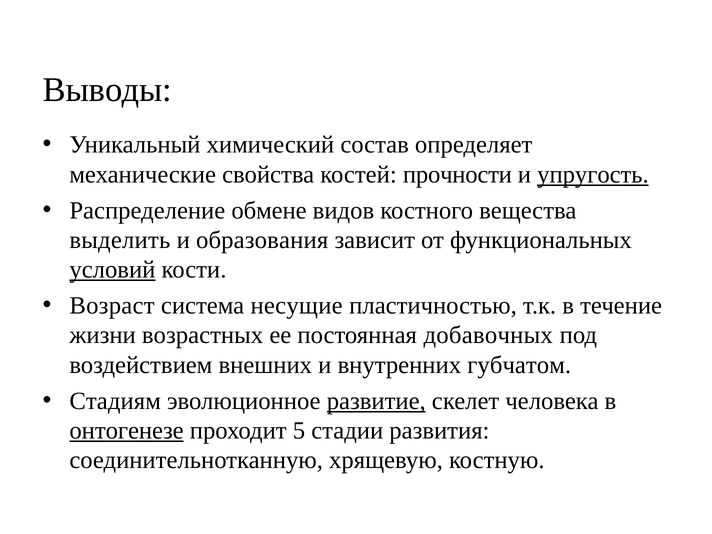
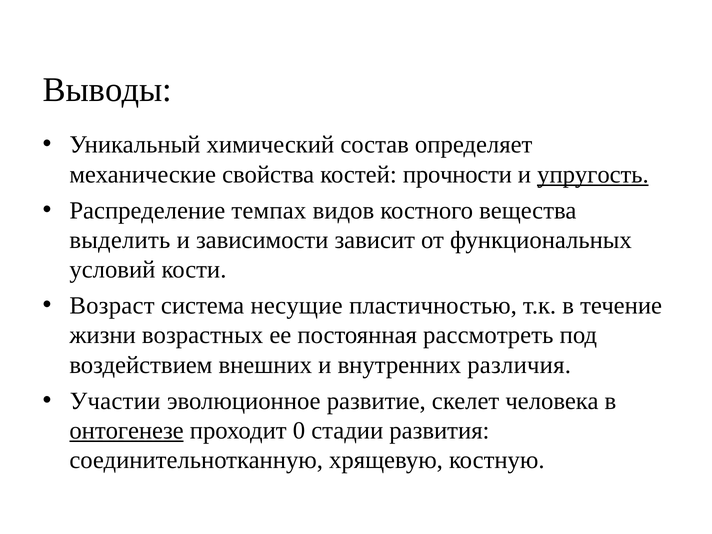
обмене: обмене -> темпах
образования: образования -> зависимости
условий underline: present -> none
добавочных: добавочных -> рассмотреть
губчатом: губчатом -> различия
Стадиям: Стадиям -> Участии
развитие underline: present -> none
5: 5 -> 0
